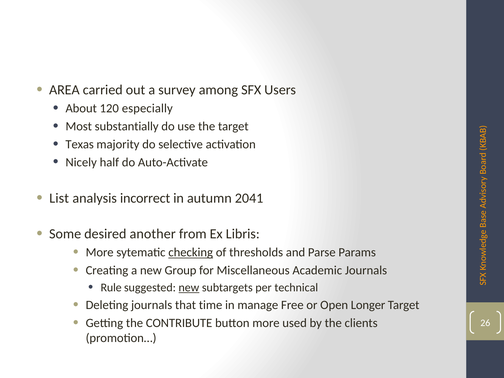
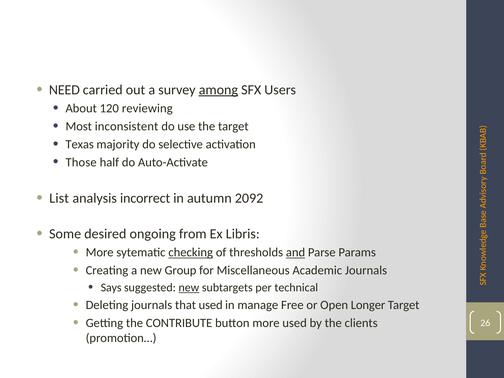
AREA: AREA -> NEED
among underline: none -> present
especially: especially -> reviewing
substantially: substantially -> inconsistent
Nicely: Nicely -> Those
2041: 2041 -> 2092
another: another -> ongoing
and underline: none -> present
Rule: Rule -> Says
that time: time -> used
